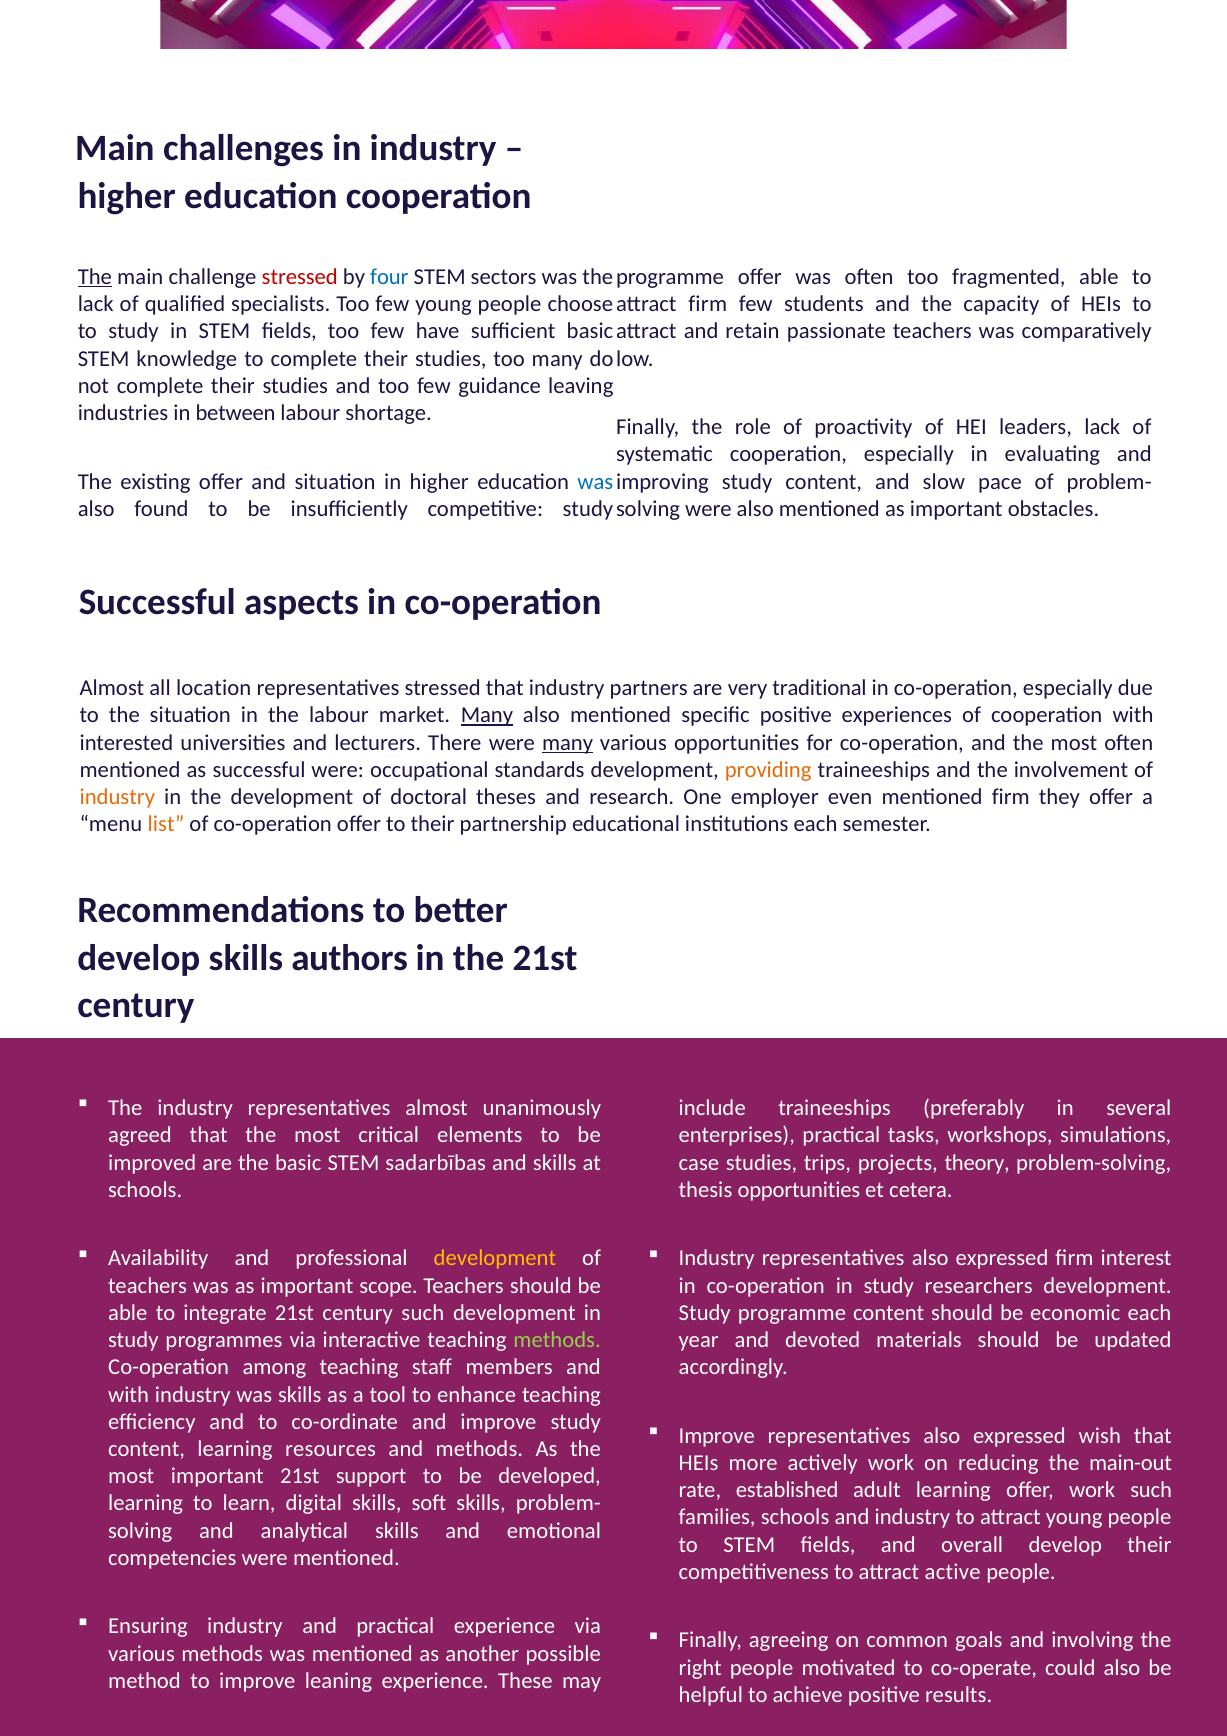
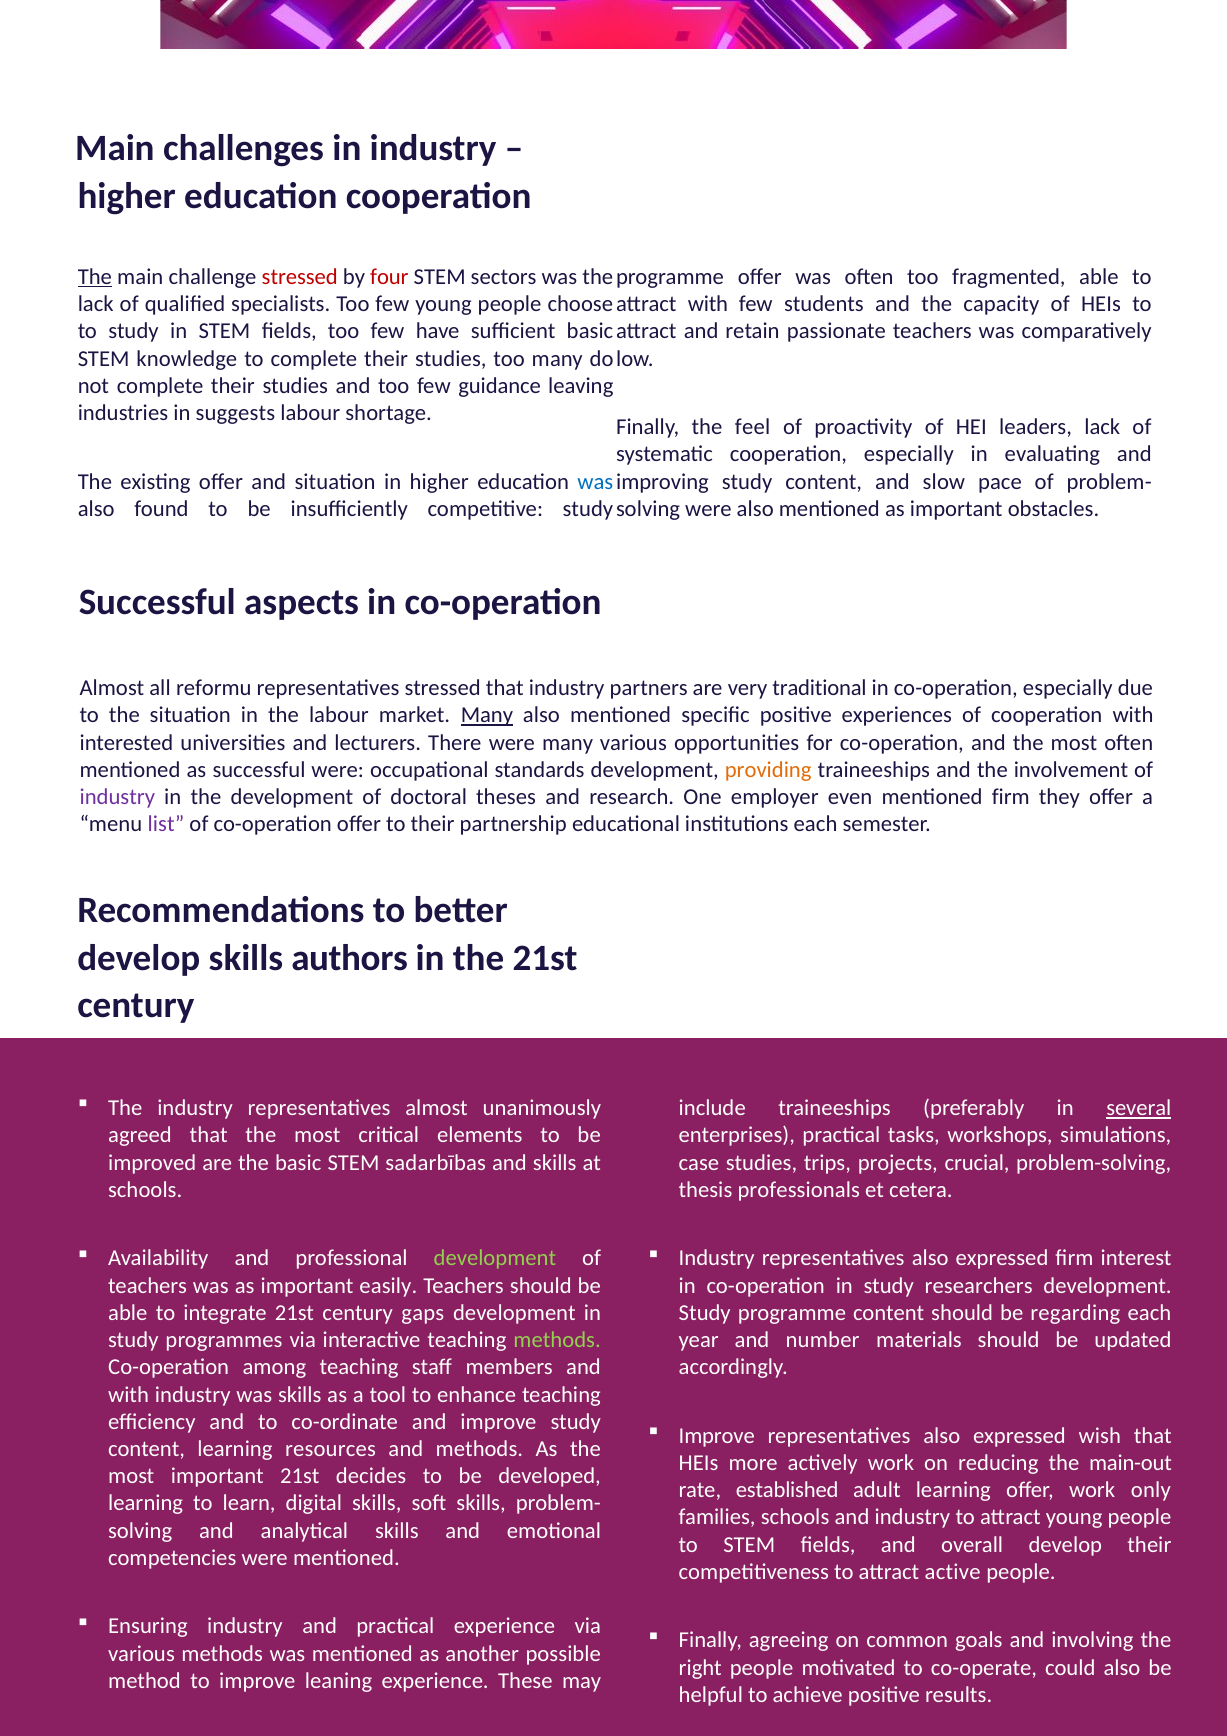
four colour: blue -> red
attract firm: firm -> with
between: between -> suggests
role: role -> feel
location: location -> reformu
many at (568, 742) underline: present -> none
industry at (117, 797) colour: orange -> purple
list colour: orange -> purple
several underline: none -> present
theory: theory -> crucial
thesis opportunities: opportunities -> professionals
development at (495, 1258) colour: yellow -> light green
scope: scope -> easily
century such: such -> gaps
economic: economic -> regarding
devoted: devoted -> number
support: support -> decides
work such: such -> only
